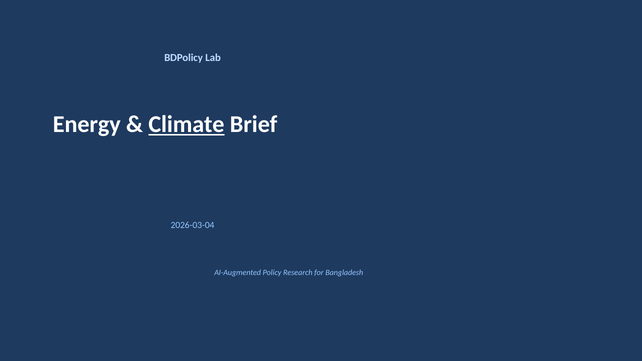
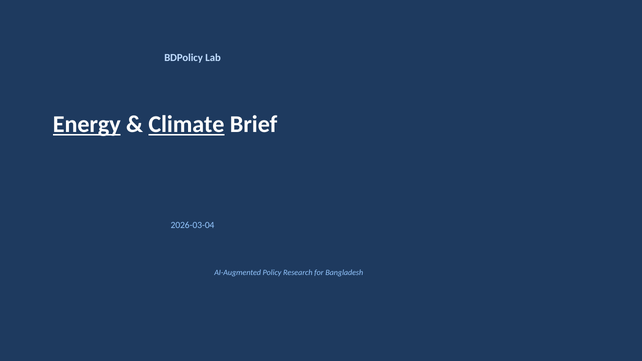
Energy underline: none -> present
